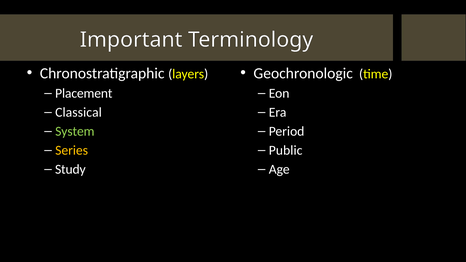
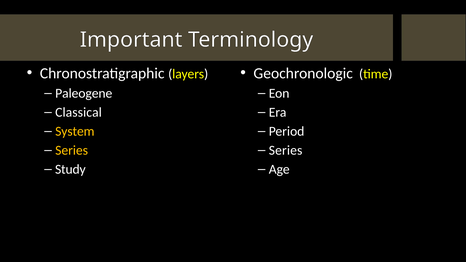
Placement: Placement -> Paleogene
System colour: light green -> yellow
Public at (286, 151): Public -> Series
